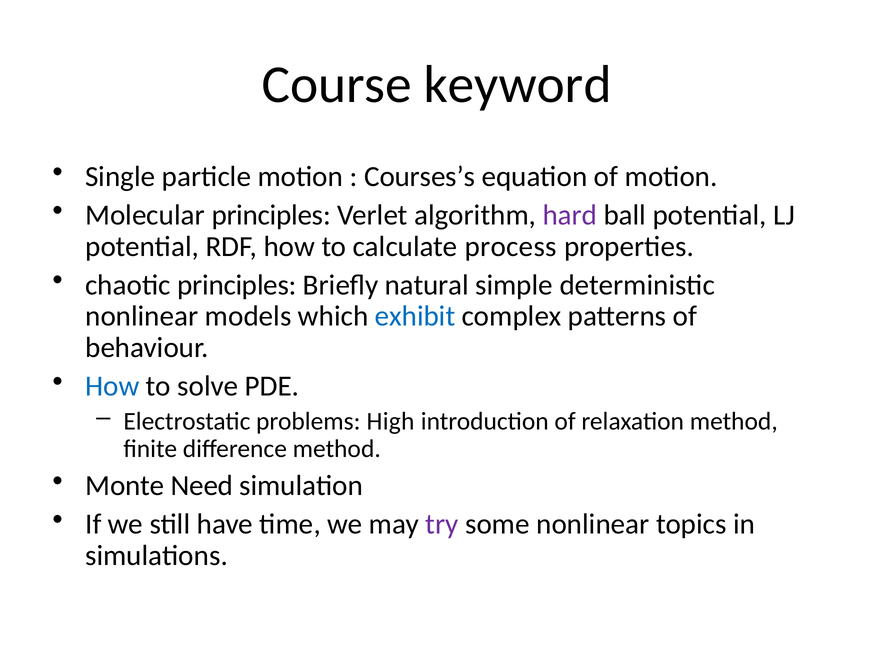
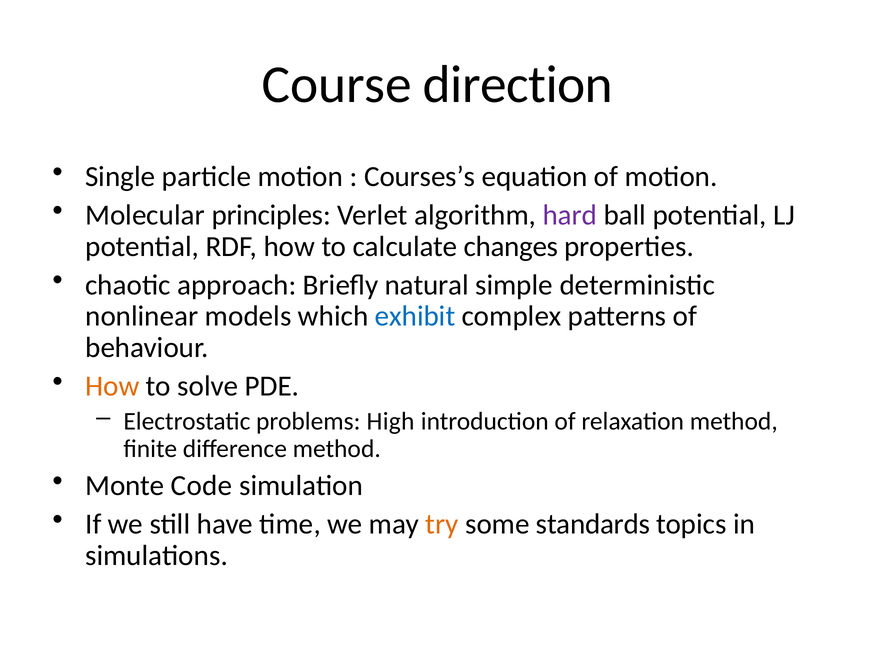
keyword: keyword -> direction
process: process -> changes
chaotic principles: principles -> approach
How at (112, 387) colour: blue -> orange
Need: Need -> Code
try colour: purple -> orange
some nonlinear: nonlinear -> standards
